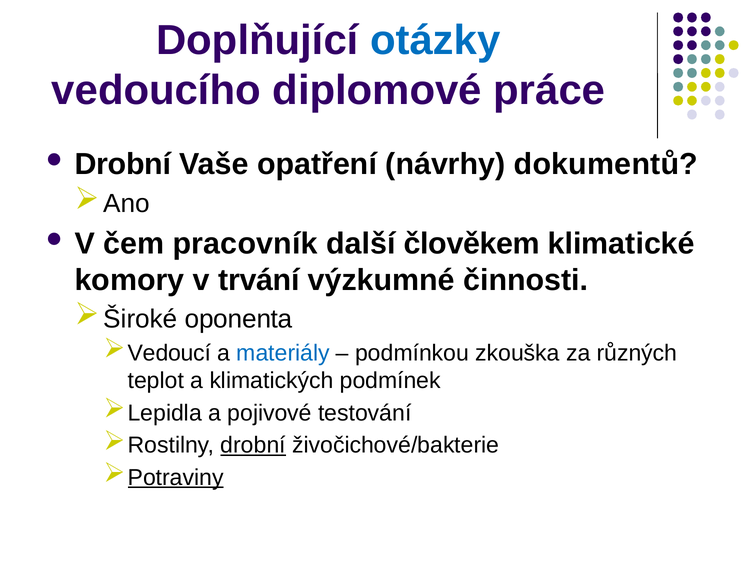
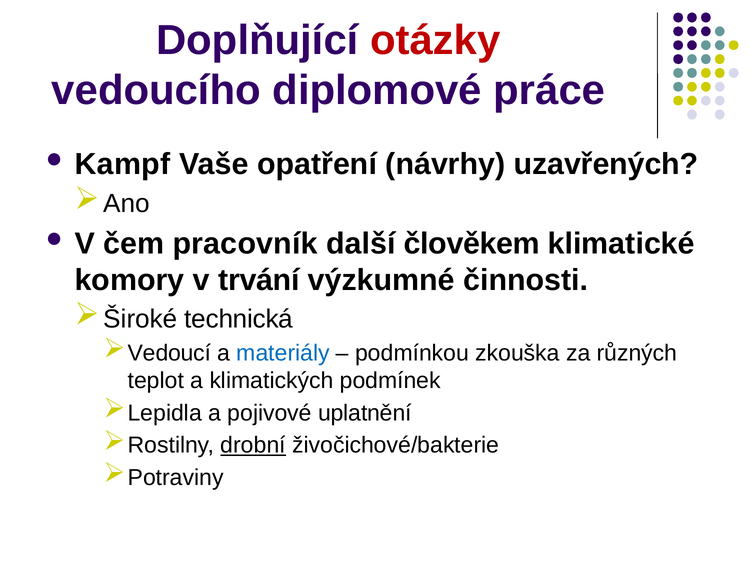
otázky colour: blue -> red
Drobní at (123, 165): Drobní -> Kampf
dokumentů: dokumentů -> uzavřených
oponenta: oponenta -> technická
testování: testování -> uplatnění
Potraviny underline: present -> none
